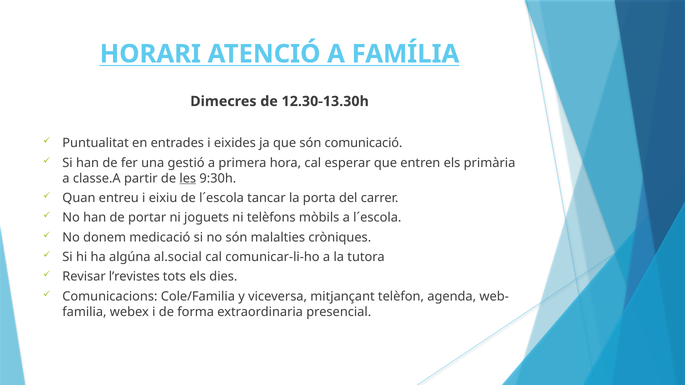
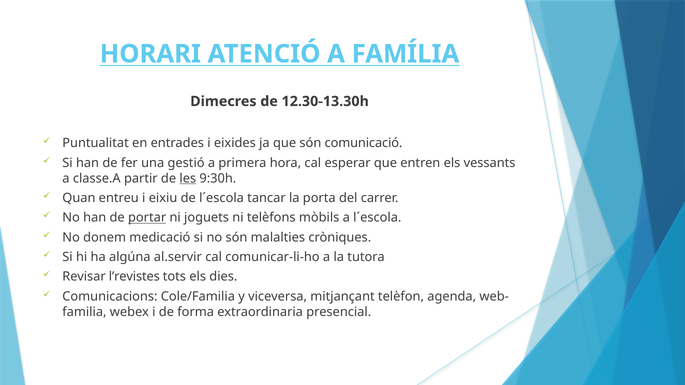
primària: primària -> vessants
portar underline: none -> present
al.social: al.social -> al.servir
